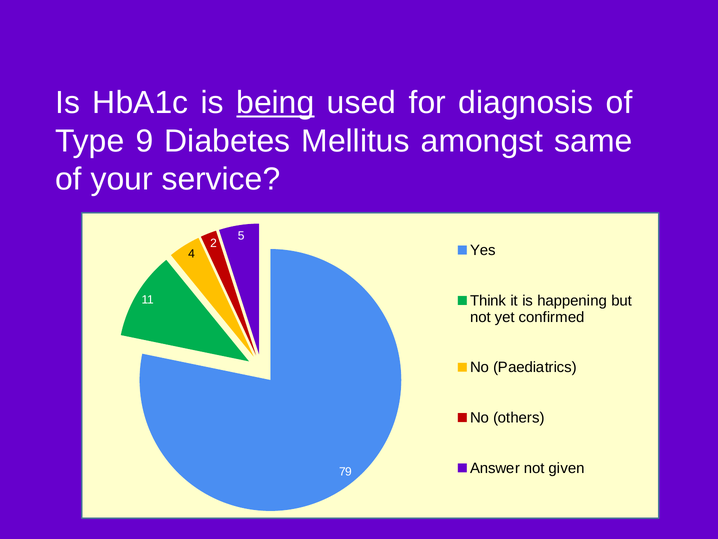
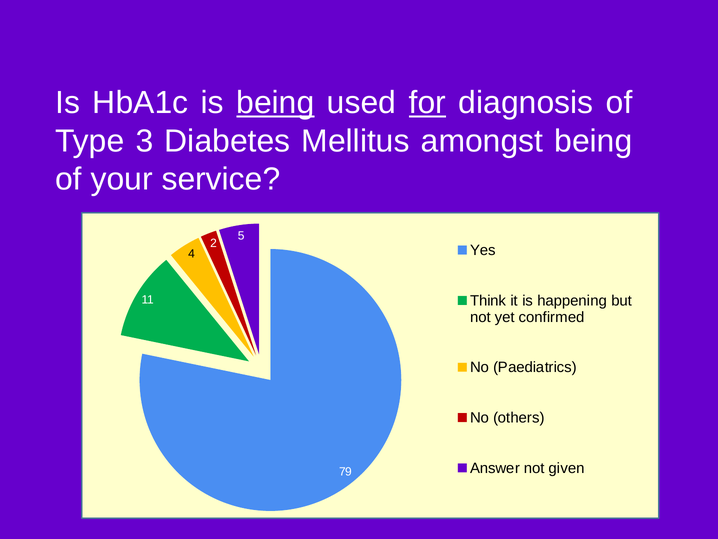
for underline: none -> present
9: 9 -> 3
amongst same: same -> being
